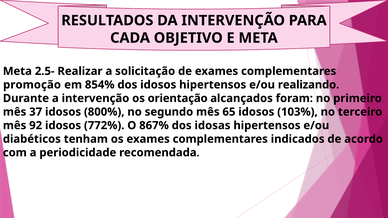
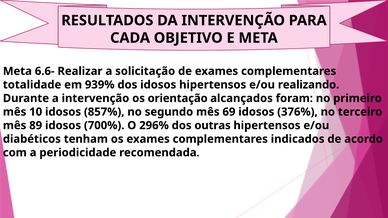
2.5-: 2.5- -> 6.6-
promoção: promoção -> totalidade
854%: 854% -> 939%
37: 37 -> 10
800%: 800% -> 857%
65: 65 -> 69
103%: 103% -> 376%
92: 92 -> 89
772%: 772% -> 700%
867%: 867% -> 296%
idosas: idosas -> outras
